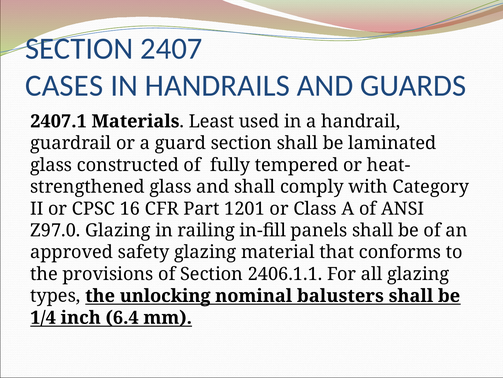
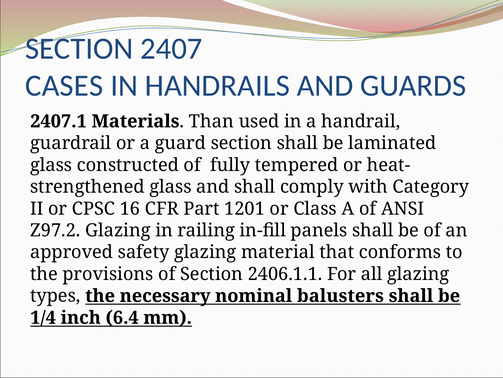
Least: Least -> Than
Z97.0: Z97.0 -> Z97.2
unlocking: unlocking -> necessary
